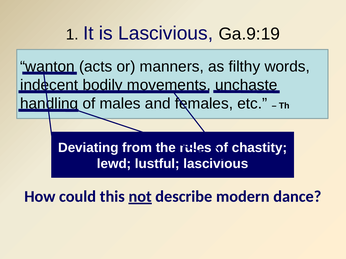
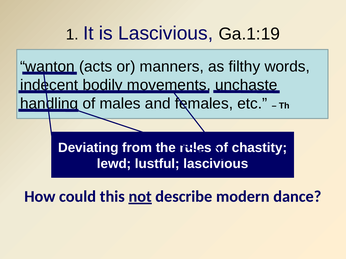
Ga.9:19: Ga.9:19 -> Ga.1:19
